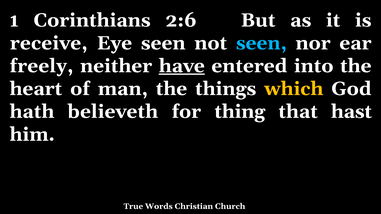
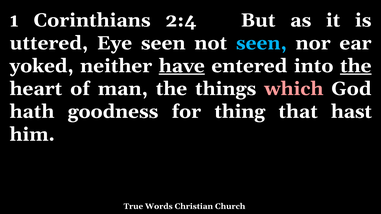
2:6: 2:6 -> 2:4
receive: receive -> uttered
freely: freely -> yoked
the at (356, 66) underline: none -> present
which colour: yellow -> pink
believeth: believeth -> goodness
